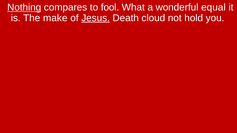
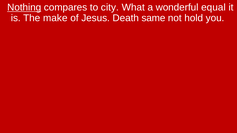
fool: fool -> city
Jesus underline: present -> none
cloud: cloud -> same
